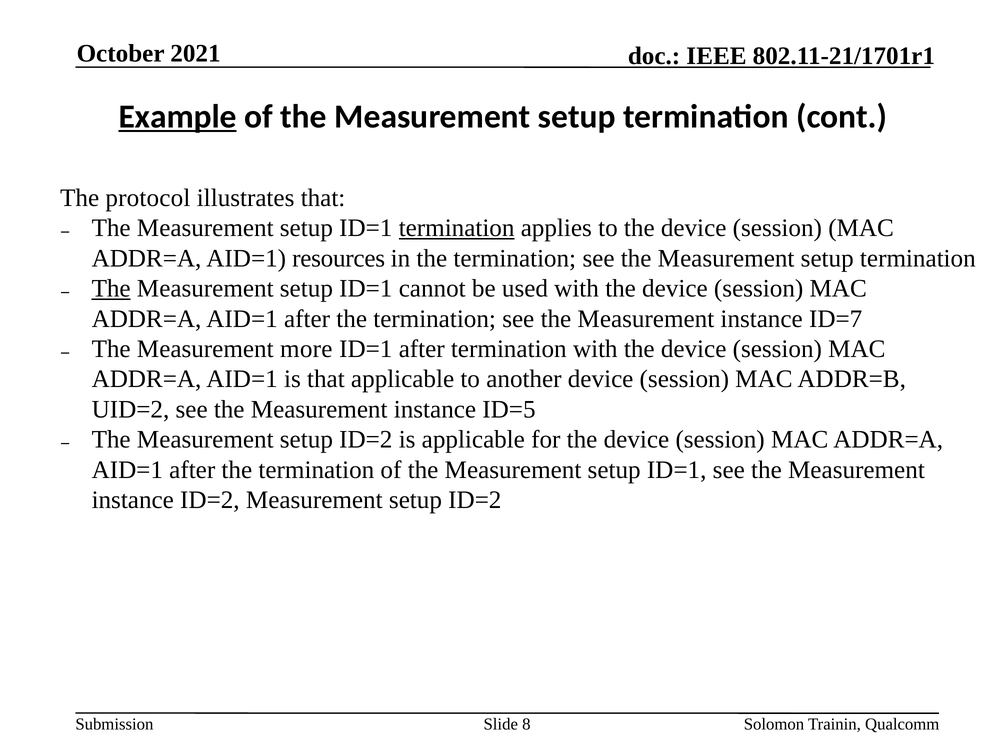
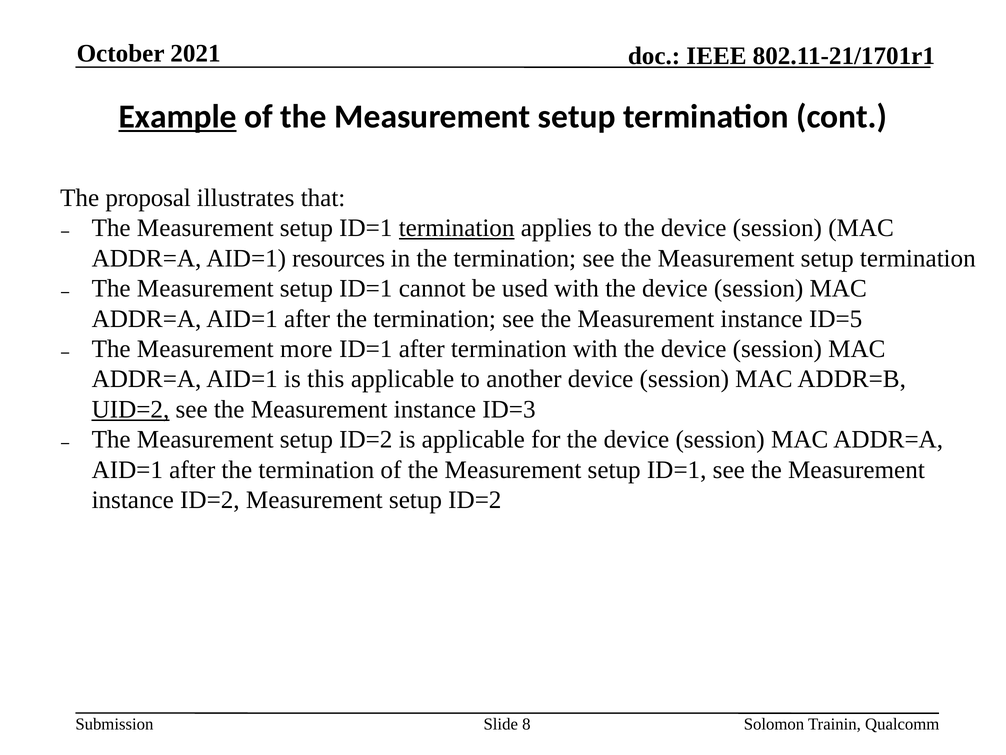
protocol: protocol -> proposal
The at (111, 288) underline: present -> none
ID=7: ID=7 -> ID=5
is that: that -> this
UID=2 underline: none -> present
ID=5: ID=5 -> ID=3
